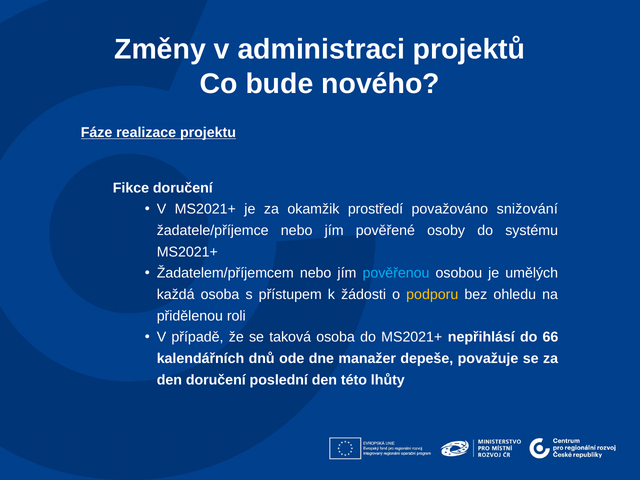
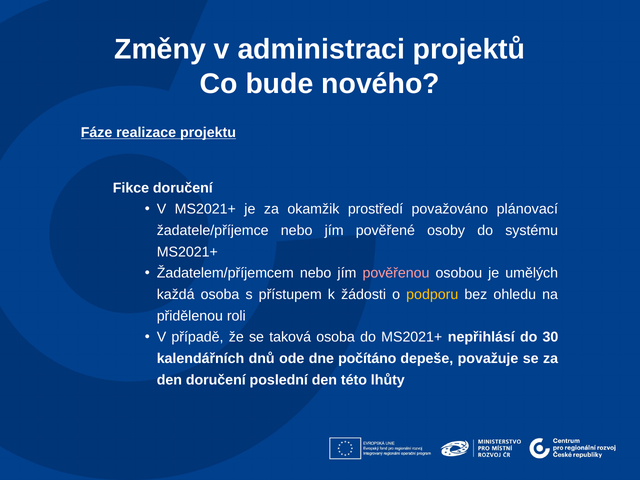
snižování: snižování -> plánovací
pověřenou colour: light blue -> pink
66: 66 -> 30
manažer: manažer -> počítáno
